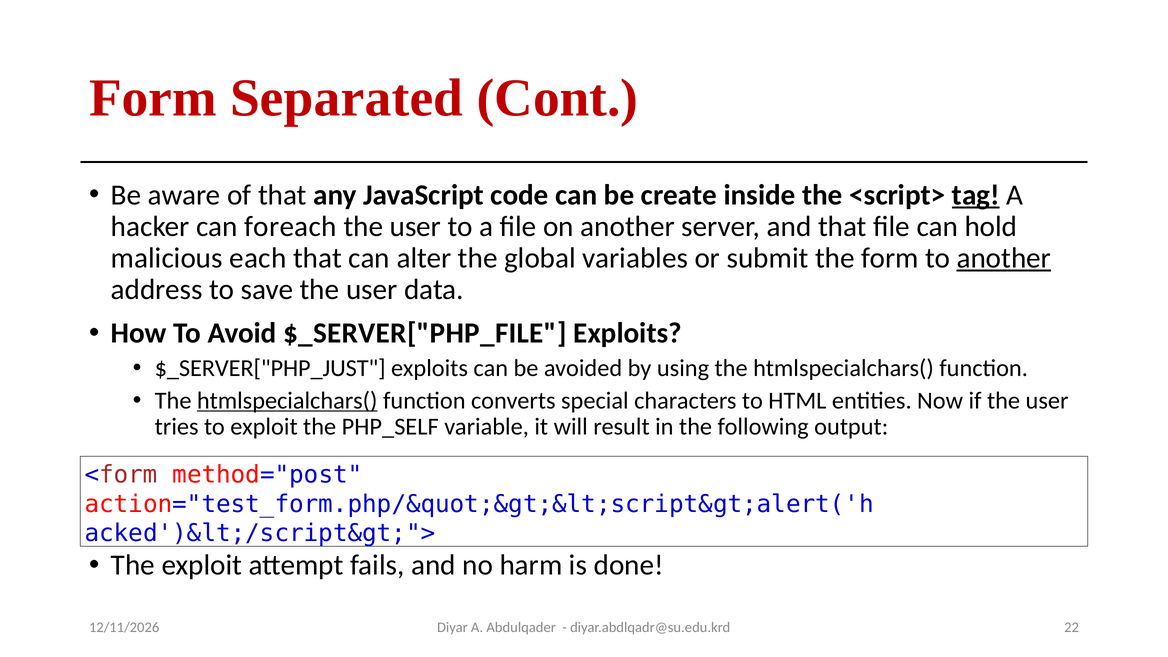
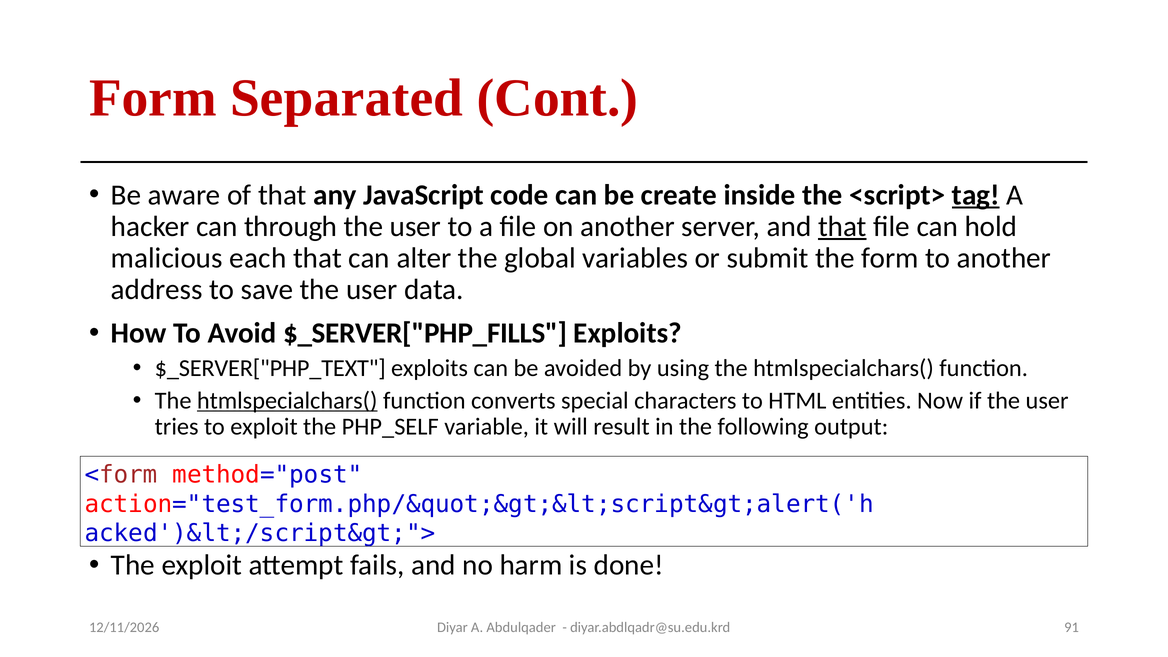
foreach: foreach -> through
that at (842, 226) underline: none -> present
another at (1004, 258) underline: present -> none
$_SERVER["PHP_FILE: $_SERVER["PHP_FILE -> $_SERVER["PHP_FILLS
$_SERVER["PHP_JUST: $_SERVER["PHP_JUST -> $_SERVER["PHP_TEXT
22: 22 -> 91
